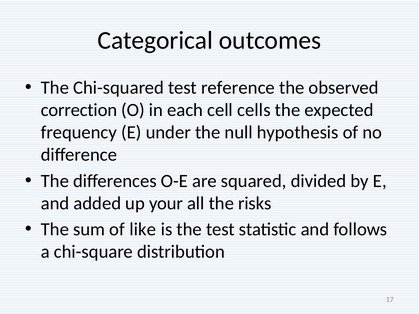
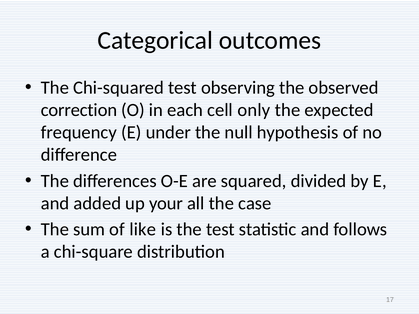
reference: reference -> observing
cells: cells -> only
risks: risks -> case
